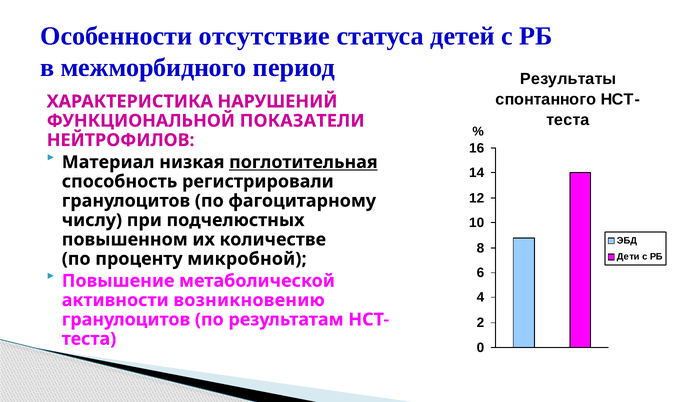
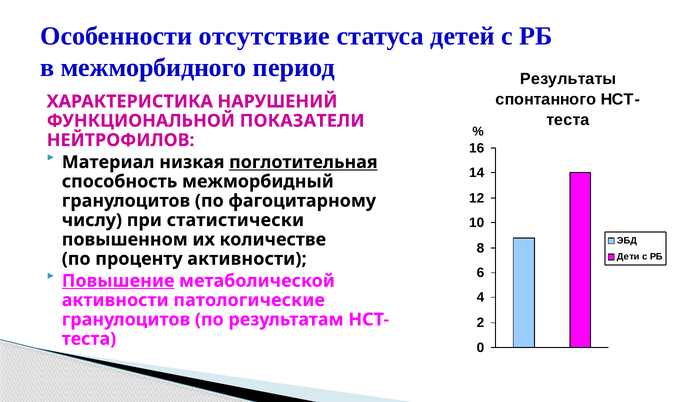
регистрировали: регистрировали -> межморбидный
подчелюстных: подчелюстных -> статистически
проценту микробной: микробной -> активности
Повышение underline: none -> present
возникновению: возникновению -> патологические
